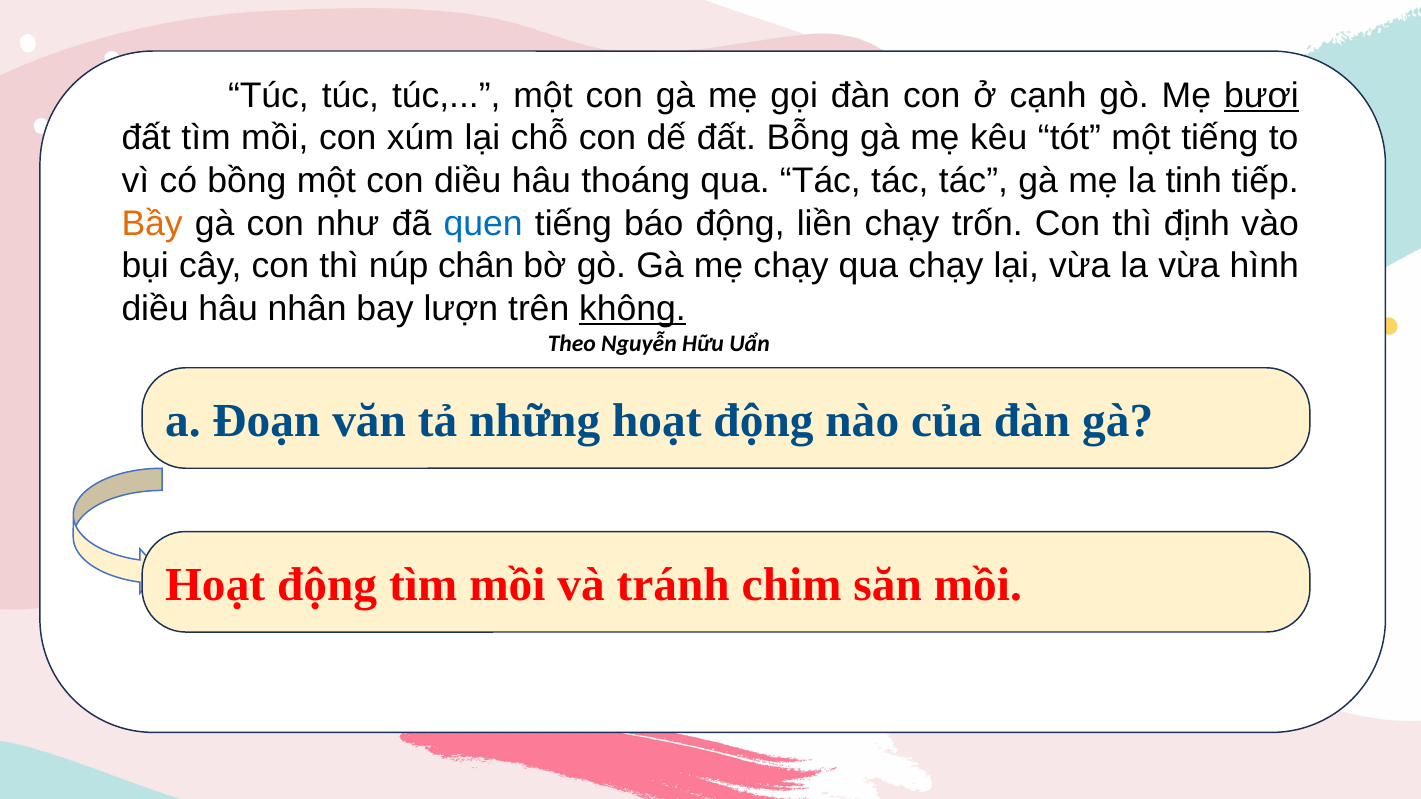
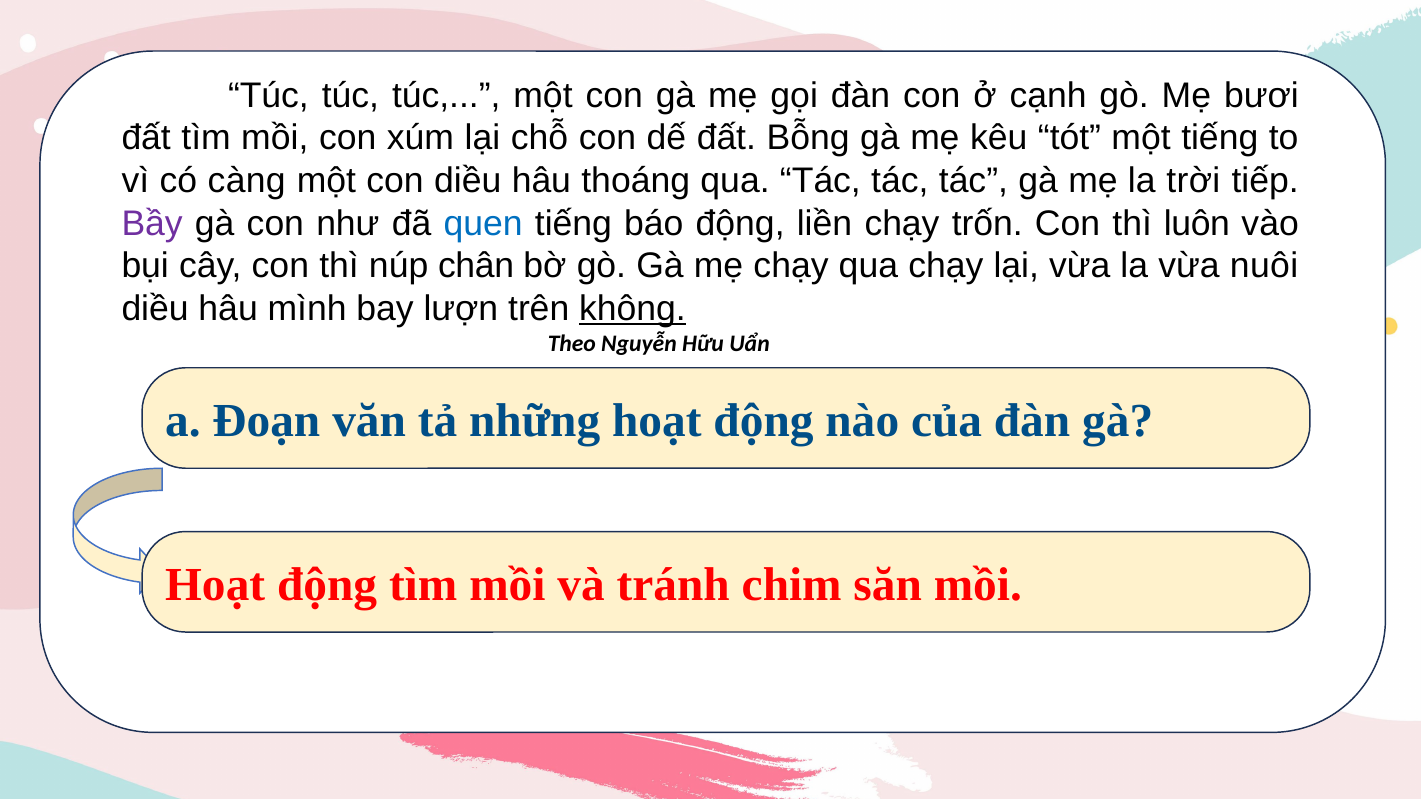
bươi underline: present -> none
bồng: bồng -> càng
tinh: tinh -> trời
Bầy colour: orange -> purple
định: định -> luôn
hình: hình -> nuôi
nhân: nhân -> mình
